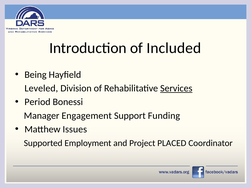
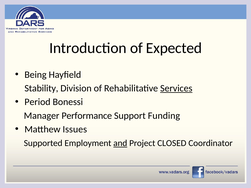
Included: Included -> Expected
Leveled: Leveled -> Stability
Engagement: Engagement -> Performance
and underline: none -> present
PLACED: PLACED -> CLOSED
